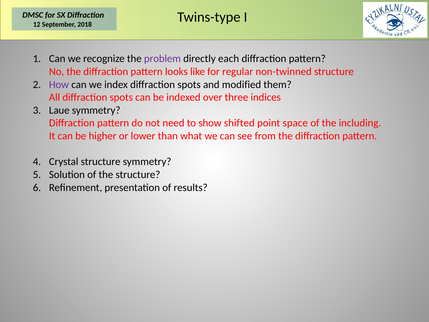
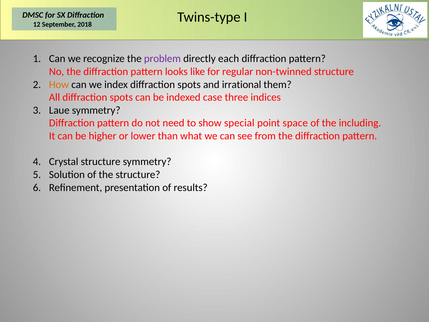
How colour: purple -> orange
modified: modified -> irrational
over: over -> case
shifted: shifted -> special
